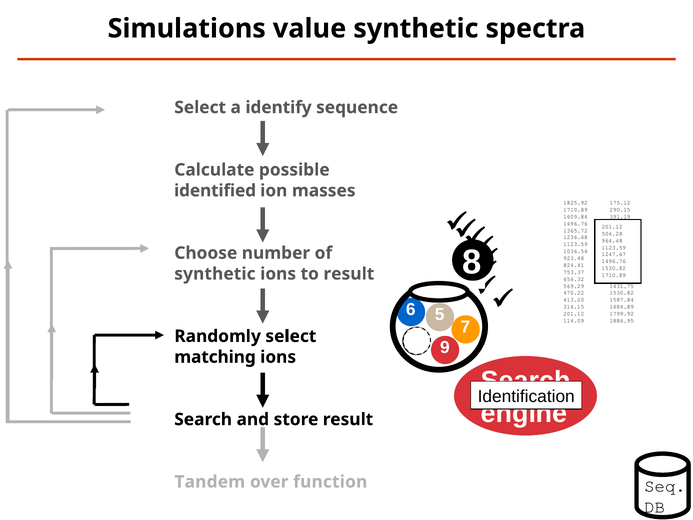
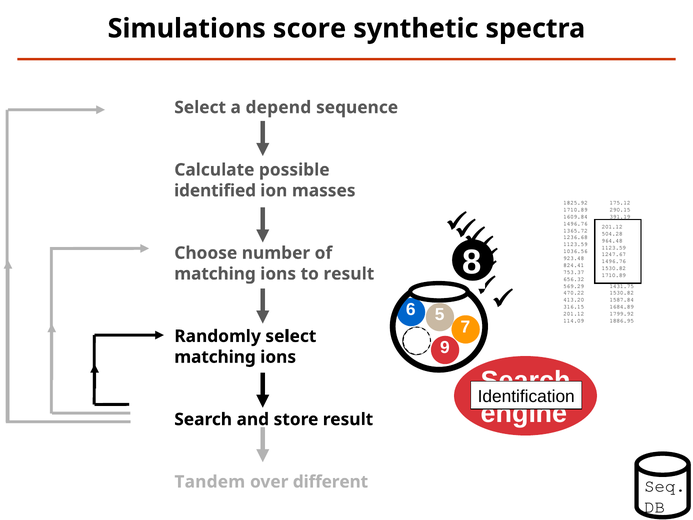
value: value -> score
identify: identify -> depend
synthetic at (215, 274): synthetic -> matching
function: function -> different
